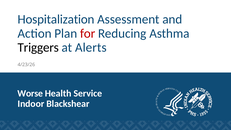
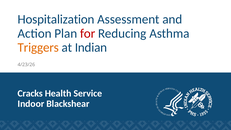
Triggers colour: black -> orange
Alerts: Alerts -> Indian
Worse: Worse -> Cracks
